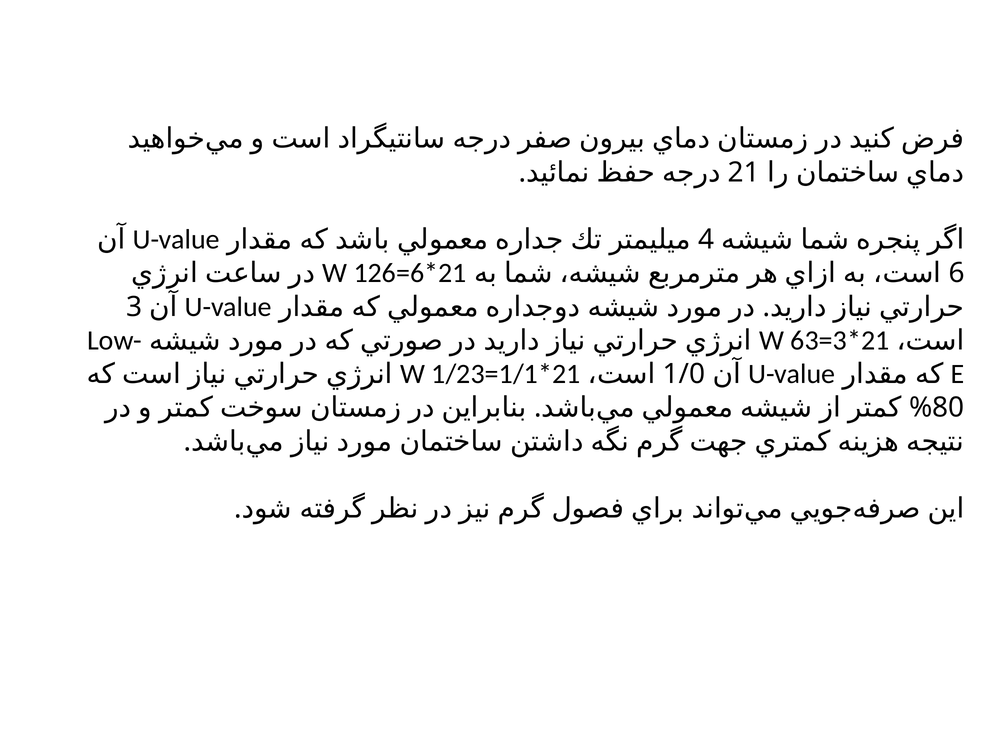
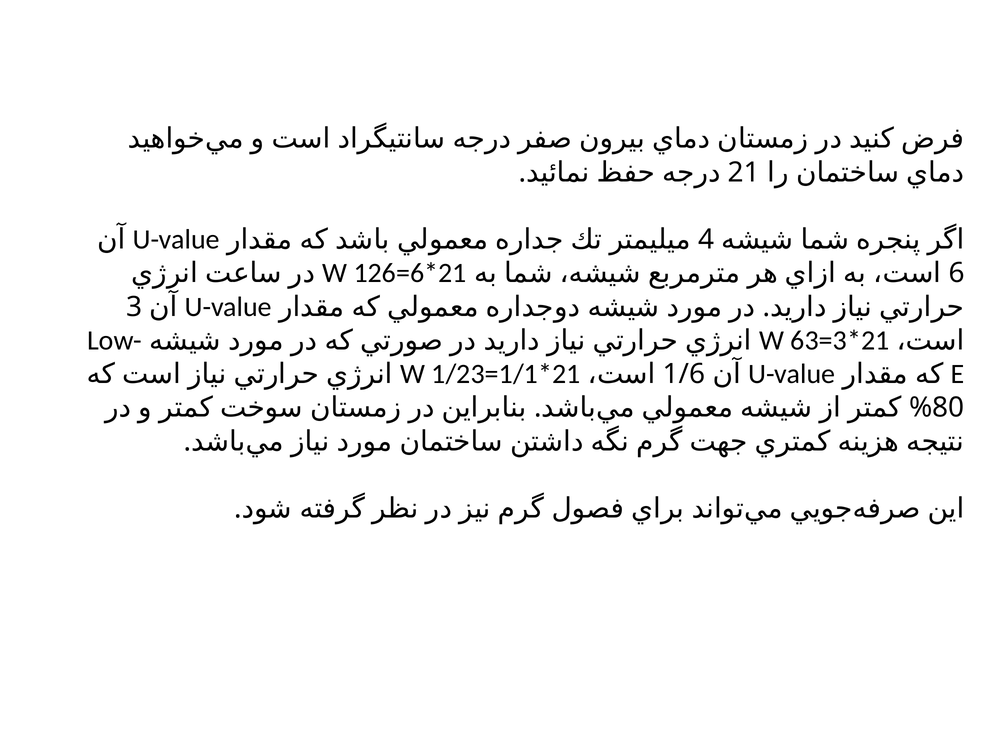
1/0: 1/0 -> 1/6
